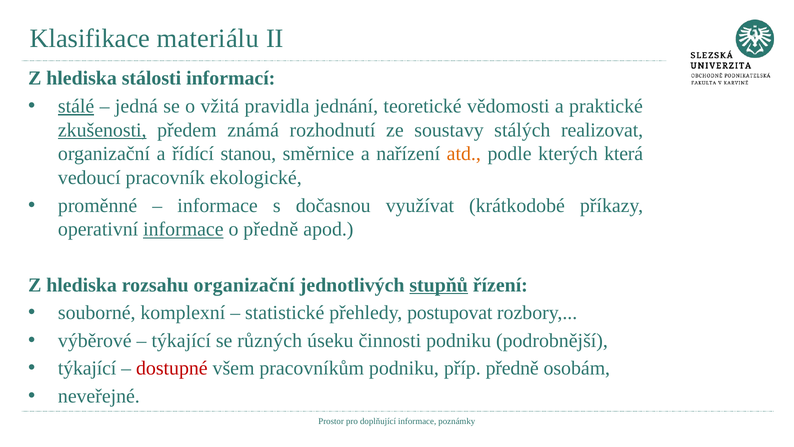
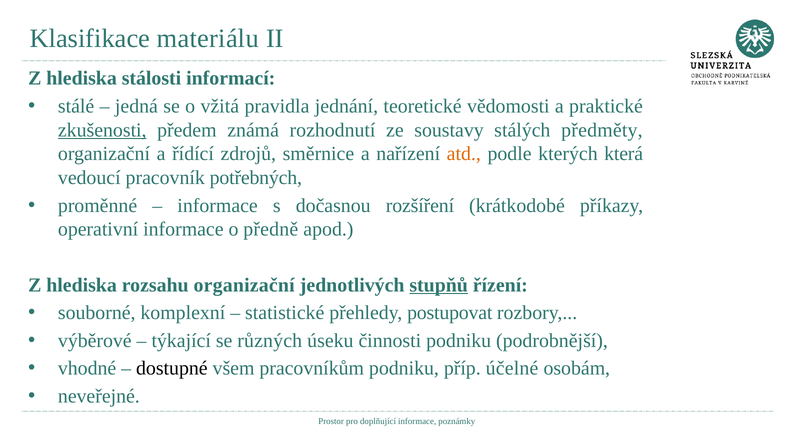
stálé underline: present -> none
realizovat: realizovat -> předměty
stanou: stanou -> zdrojů
ekologické: ekologické -> potřebných
využívat: využívat -> rozšíření
informace at (183, 229) underline: present -> none
týkající at (87, 368): týkající -> vhodné
dostupné colour: red -> black
příp předně: předně -> účelné
